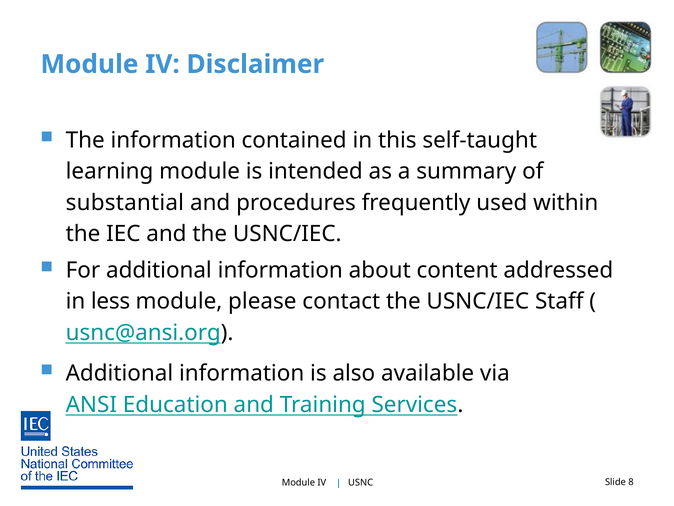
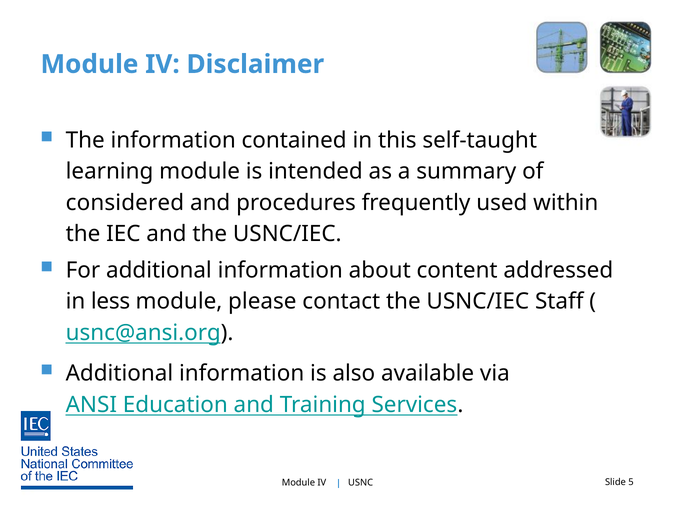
substantial: substantial -> considered
8: 8 -> 5
